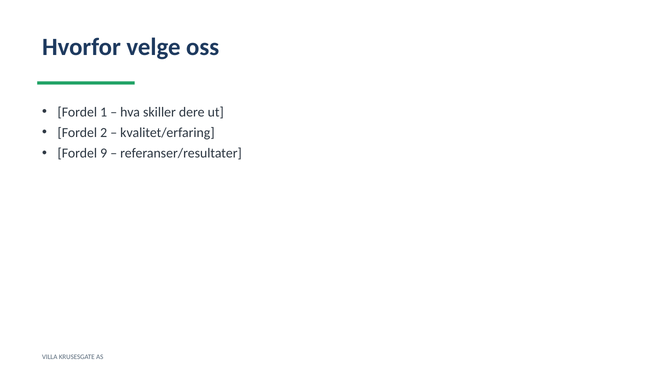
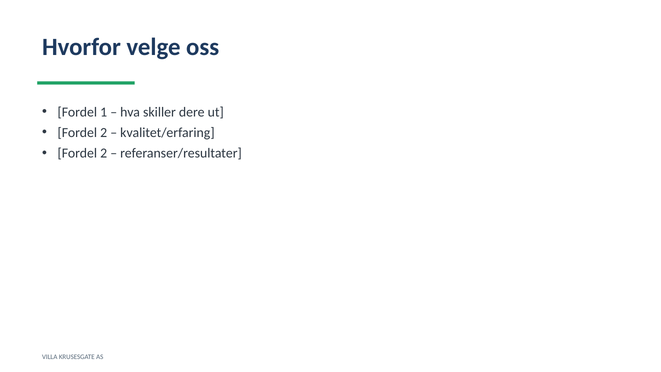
9 at (104, 153): 9 -> 2
